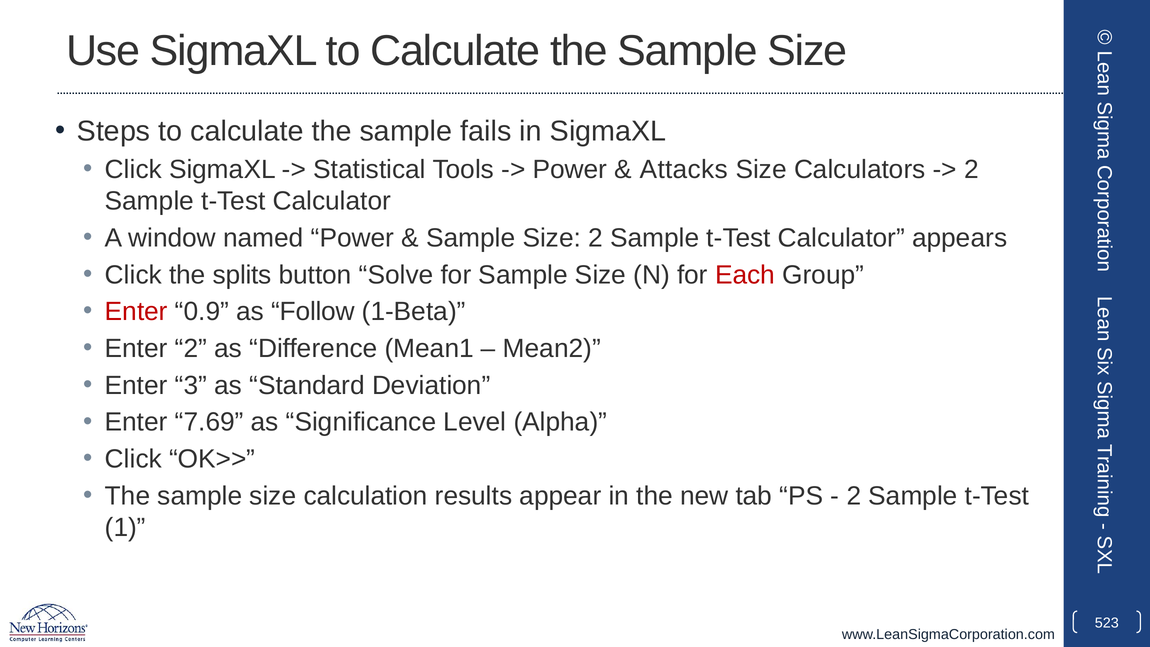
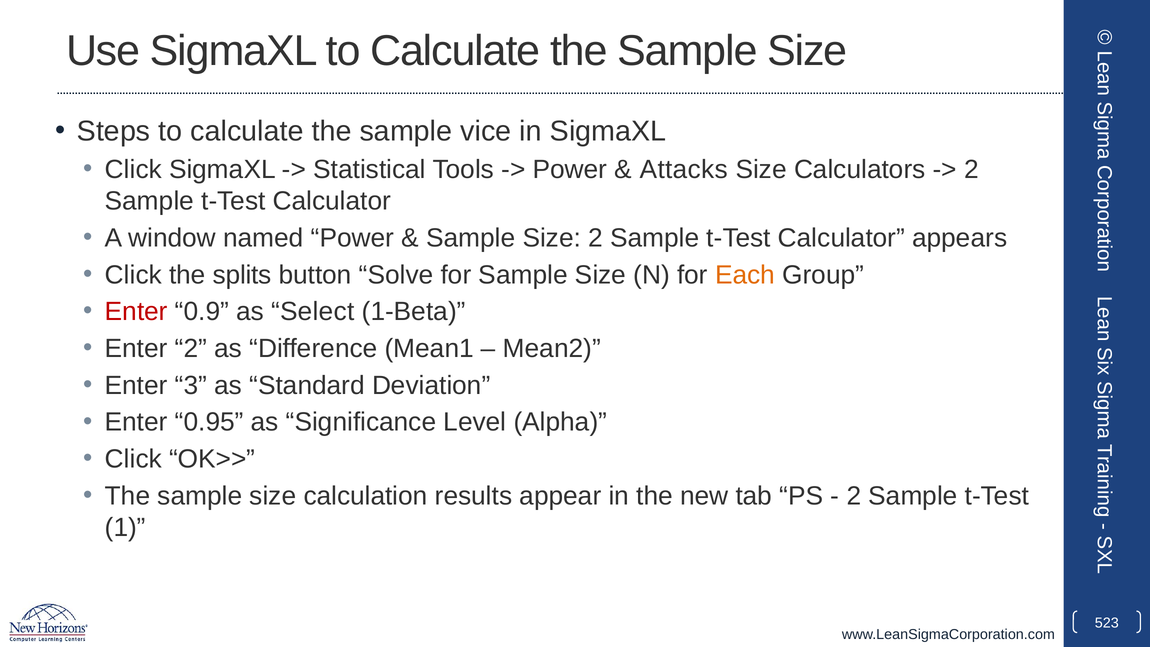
fails: fails -> vice
Each colour: red -> orange
Follow: Follow -> Select
7.69: 7.69 -> 0.95
